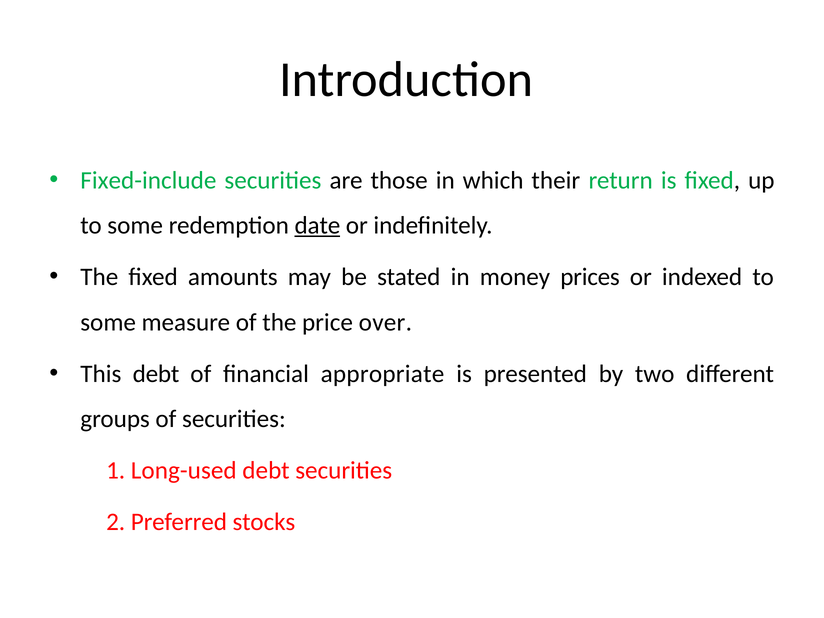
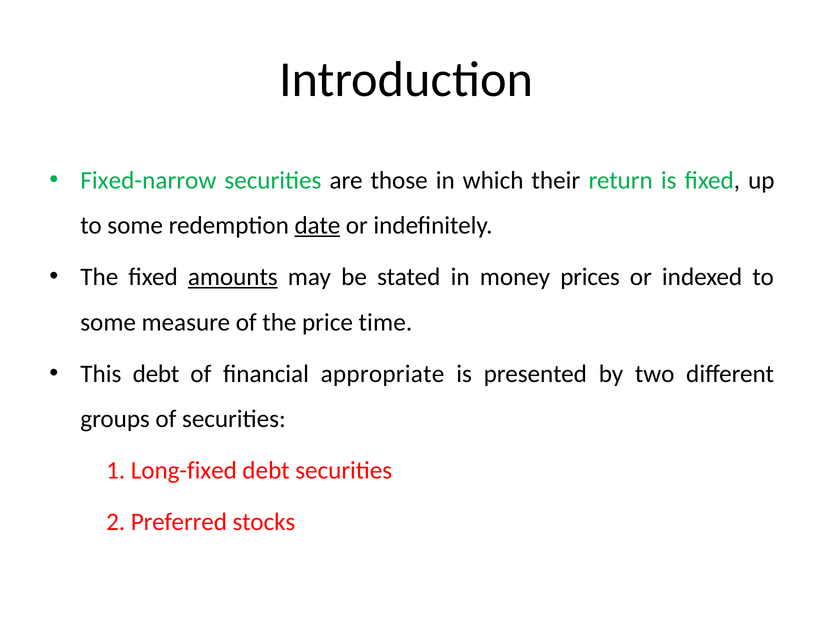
Fixed-include: Fixed-include -> Fixed-narrow
amounts underline: none -> present
over: over -> time
Long-used: Long-used -> Long-fixed
